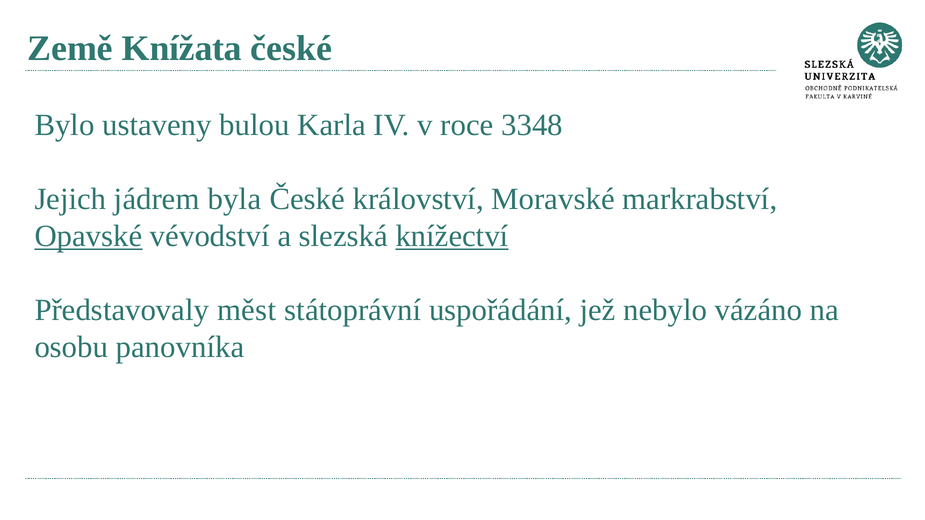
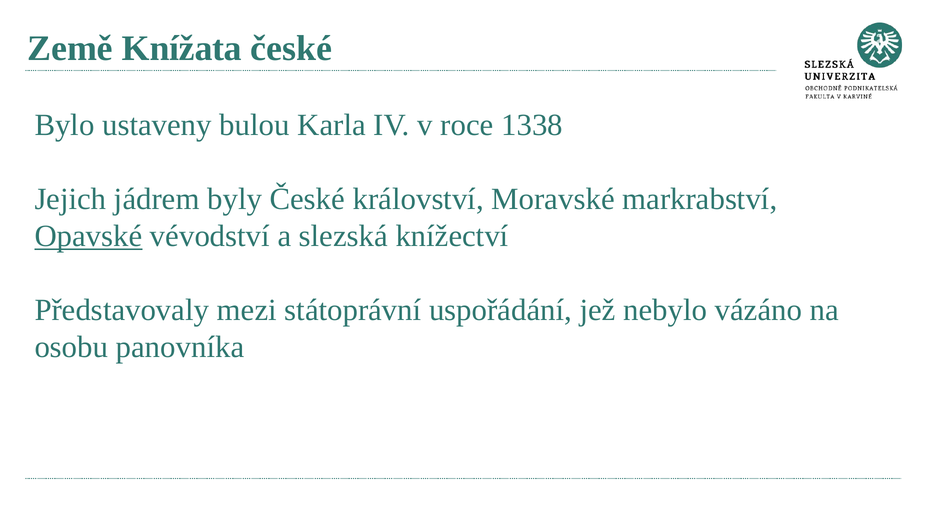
3348: 3348 -> 1338
byla: byla -> byly
knížectví underline: present -> none
měst: měst -> mezi
